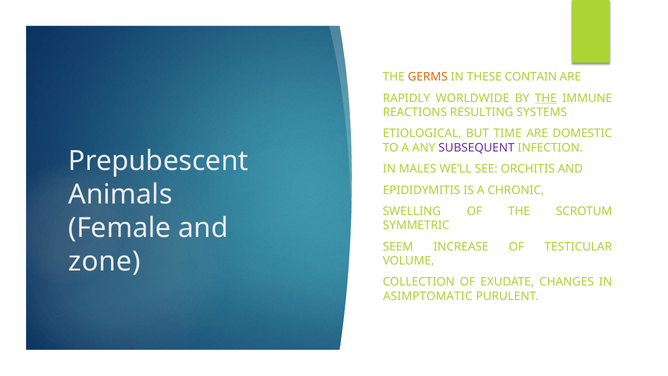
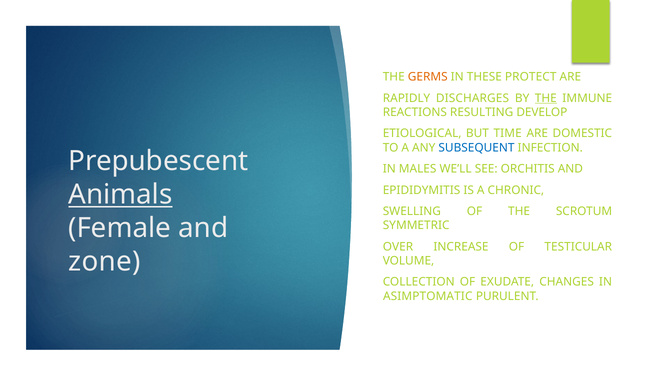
CONTAIN: CONTAIN -> PROTECT
WORLDWIDE: WORLDWIDE -> DISCHARGES
SYSTEMS: SYSTEMS -> DEVELOP
SUBSEQUENT colour: purple -> blue
Animals underline: none -> present
SEEM: SEEM -> OVER
